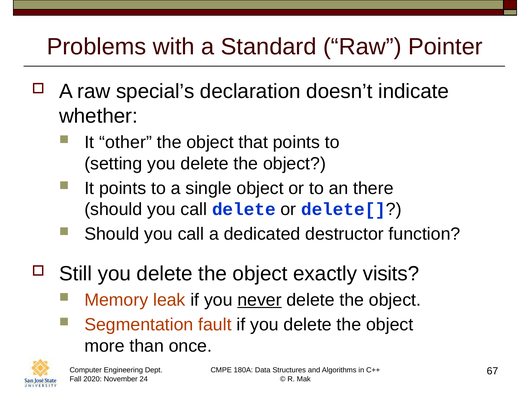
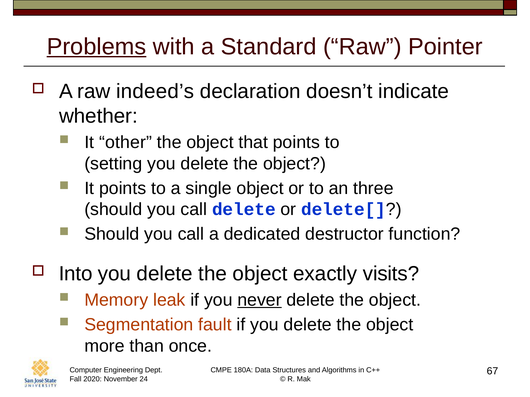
Problems underline: none -> present
special’s: special’s -> indeed’s
there: there -> three
Still: Still -> Into
